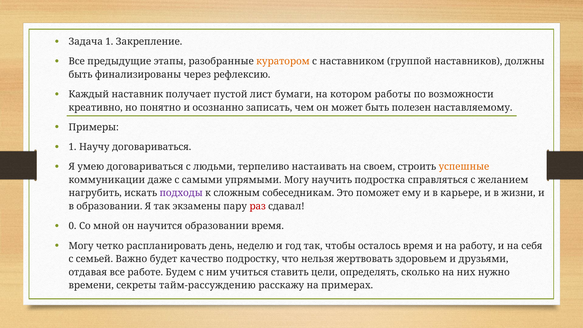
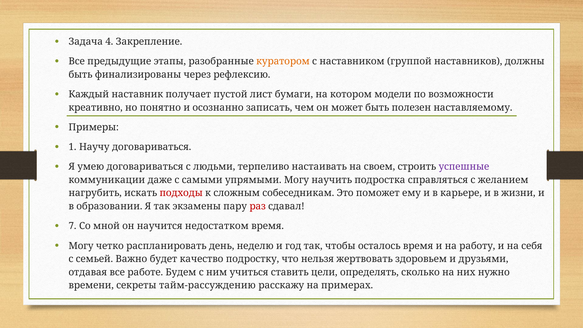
Задача 1: 1 -> 4
работы: работы -> модели
успешные colour: orange -> purple
подходы colour: purple -> red
0: 0 -> 7
научится образовании: образовании -> недостатком
